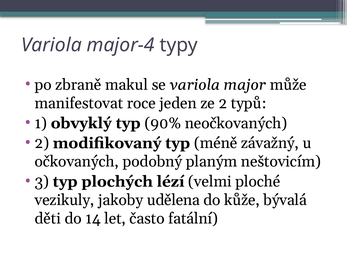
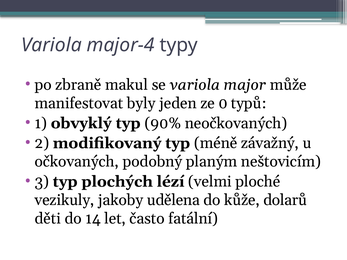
roce: roce -> byly
ze 2: 2 -> 0
bývalá: bývalá -> dolarů
